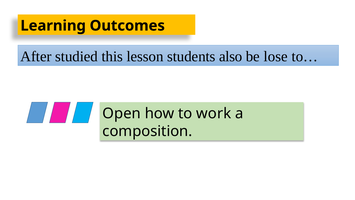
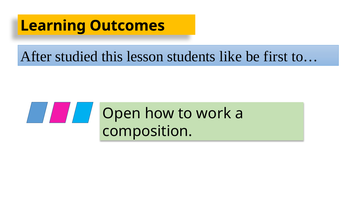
also: also -> like
lose: lose -> first
